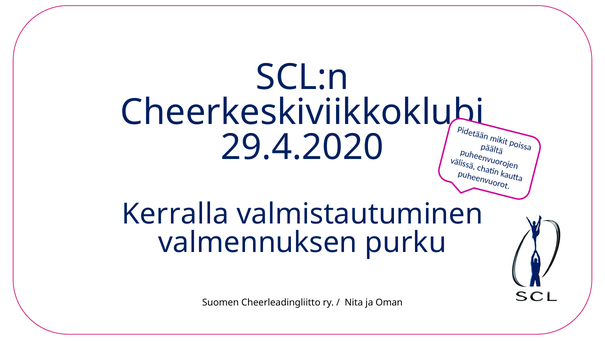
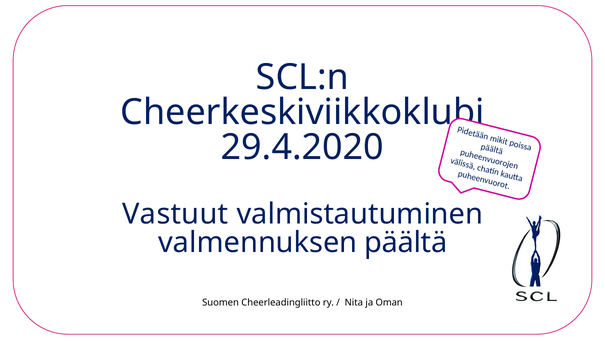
Kerralla: Kerralla -> Vastuut
valmennuksen purku: purku -> päältä
